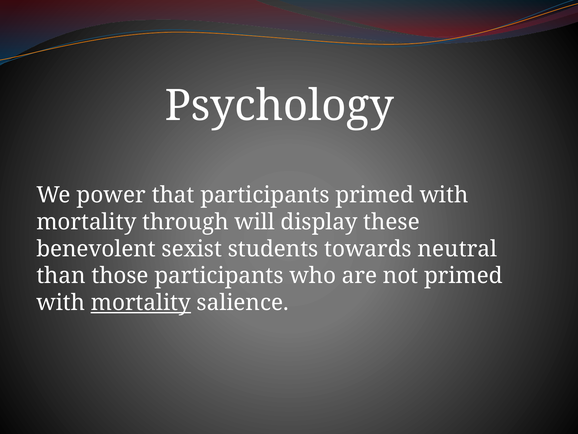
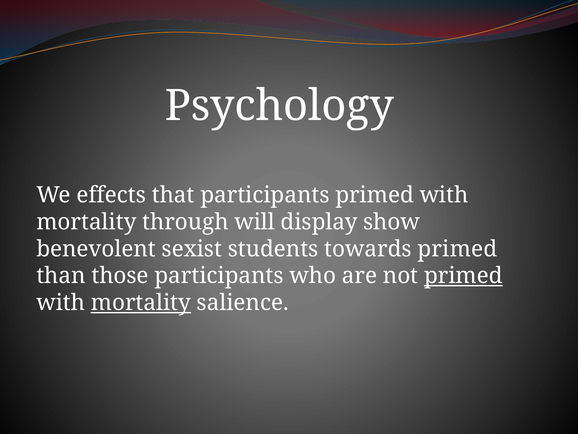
power: power -> effects
these: these -> show
towards neutral: neutral -> primed
primed at (463, 276) underline: none -> present
